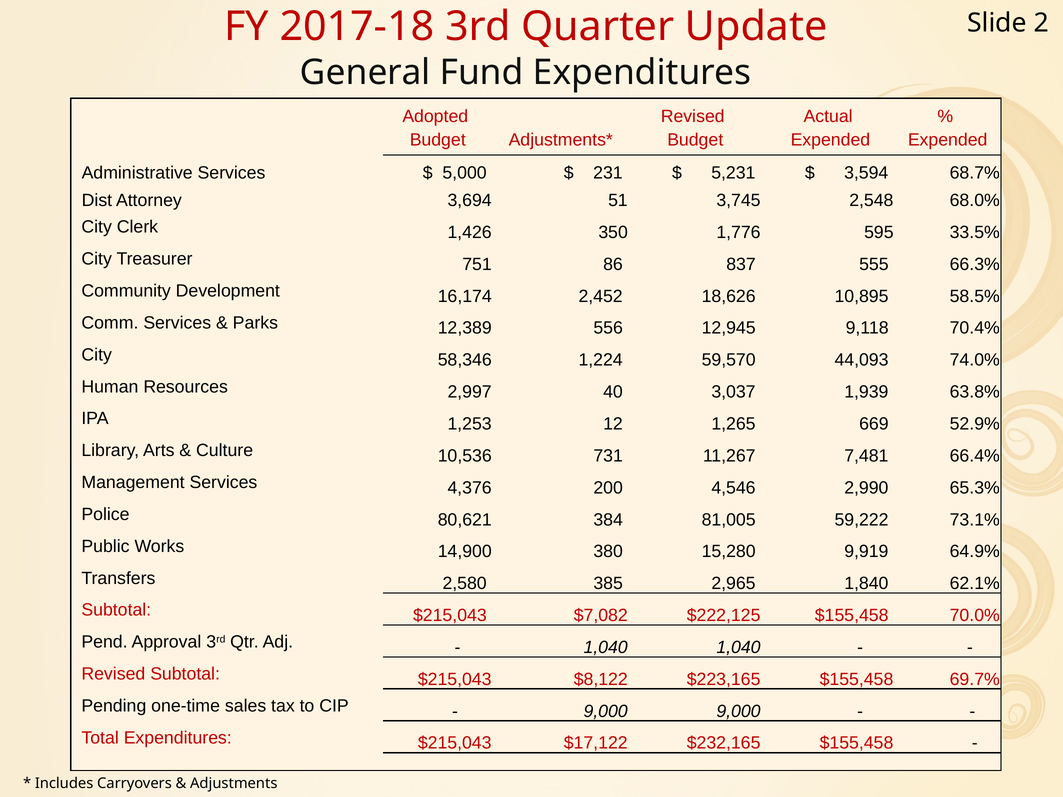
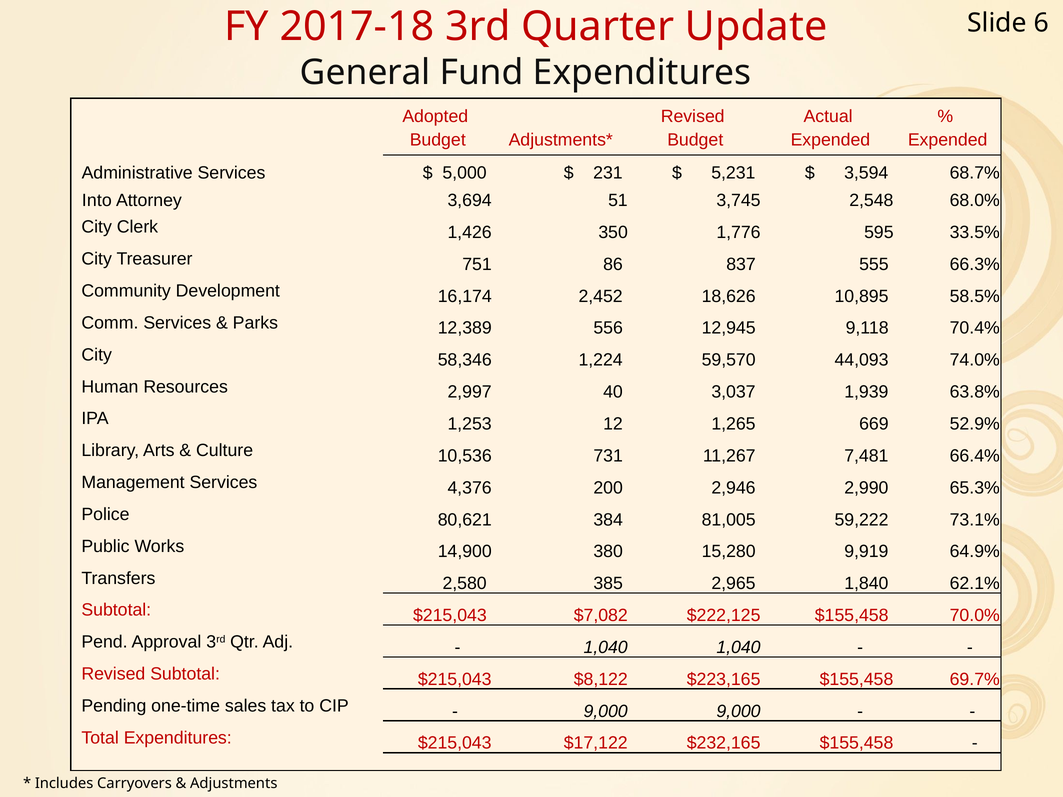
2: 2 -> 6
Dist: Dist -> Into
4,546: 4,546 -> 2,946
